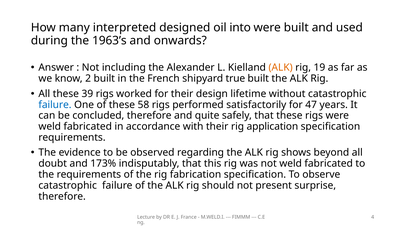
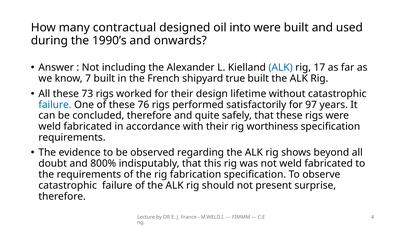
interpreted: interpreted -> contractual
1963’s: 1963’s -> 1990’s
ALK at (281, 68) colour: orange -> blue
19: 19 -> 17
2: 2 -> 7
39: 39 -> 73
58: 58 -> 76
47: 47 -> 97
application: application -> worthiness
173%: 173% -> 800%
